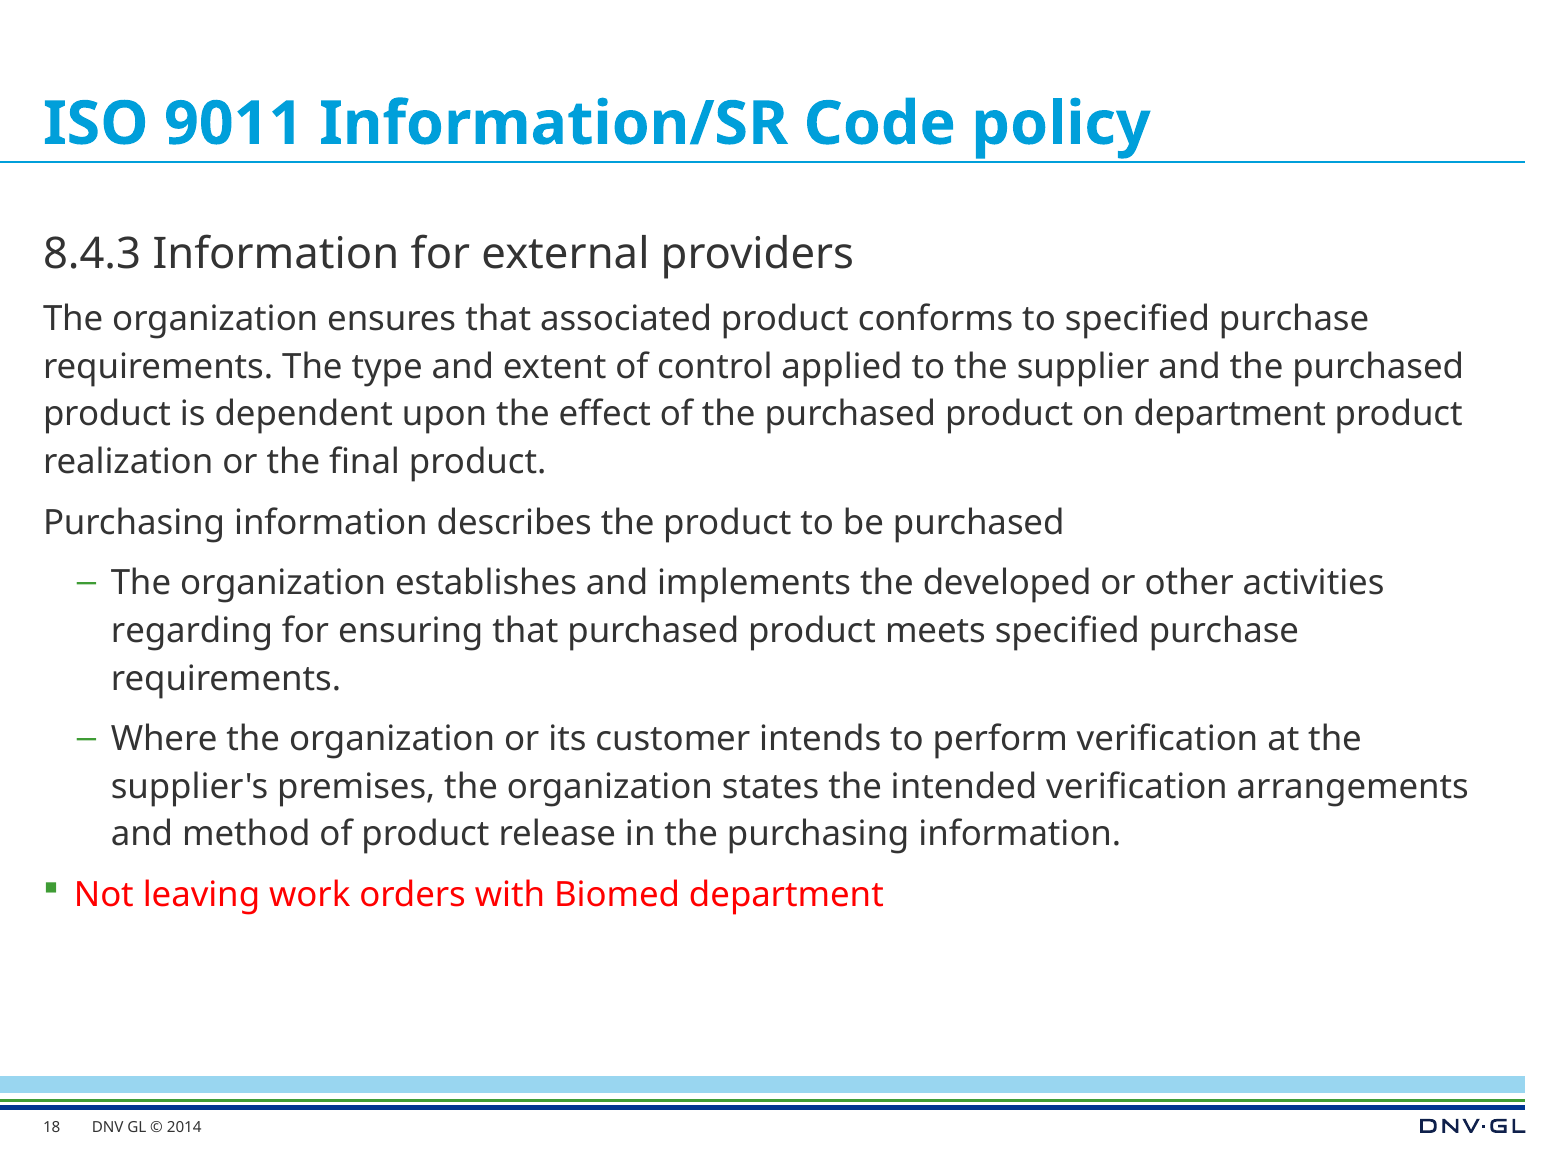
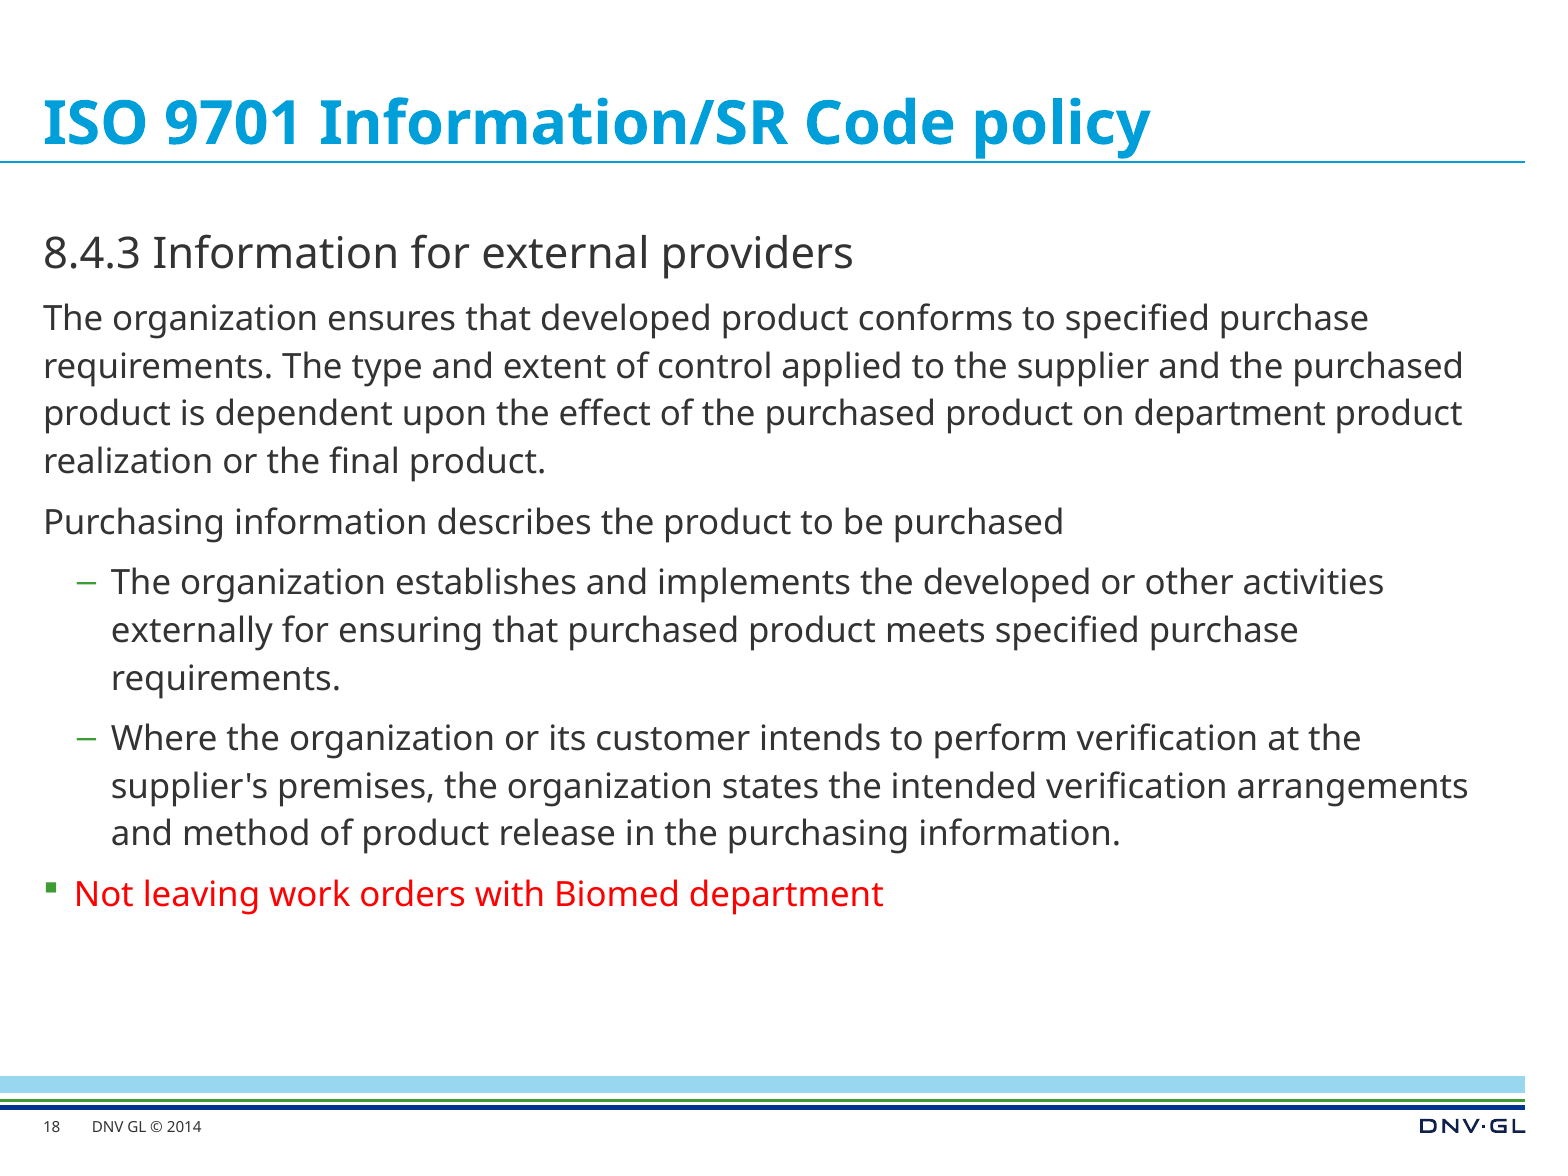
9011: 9011 -> 9701
that associated: associated -> developed
regarding: regarding -> externally
